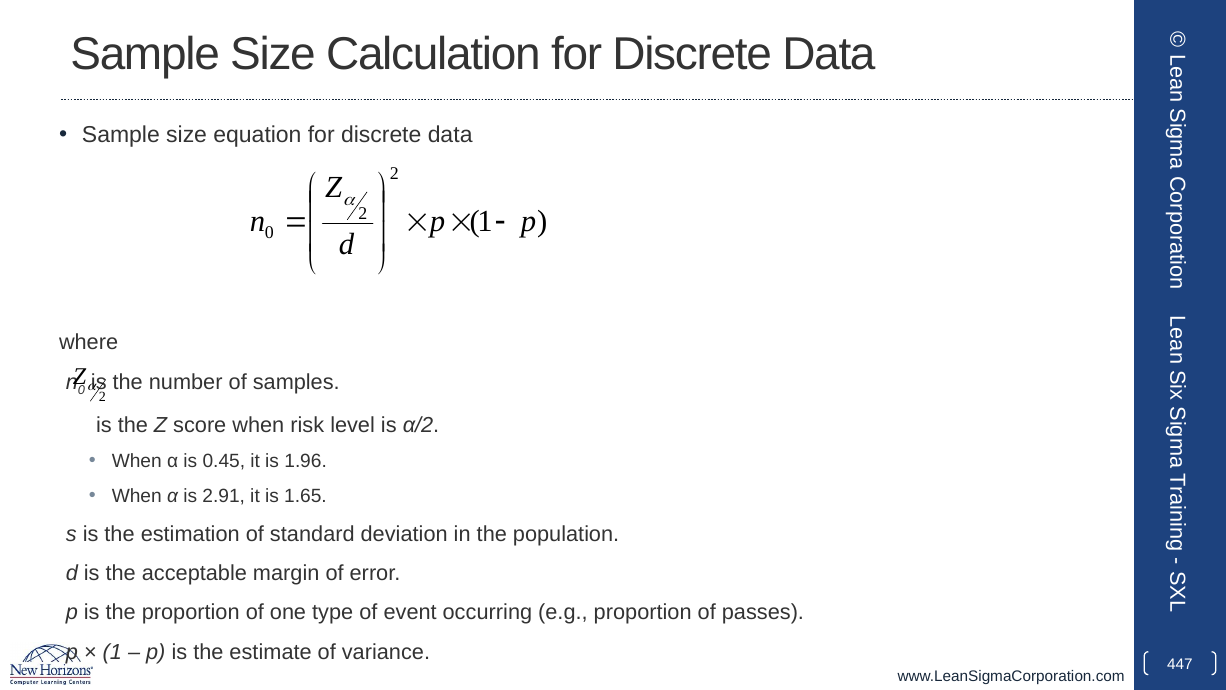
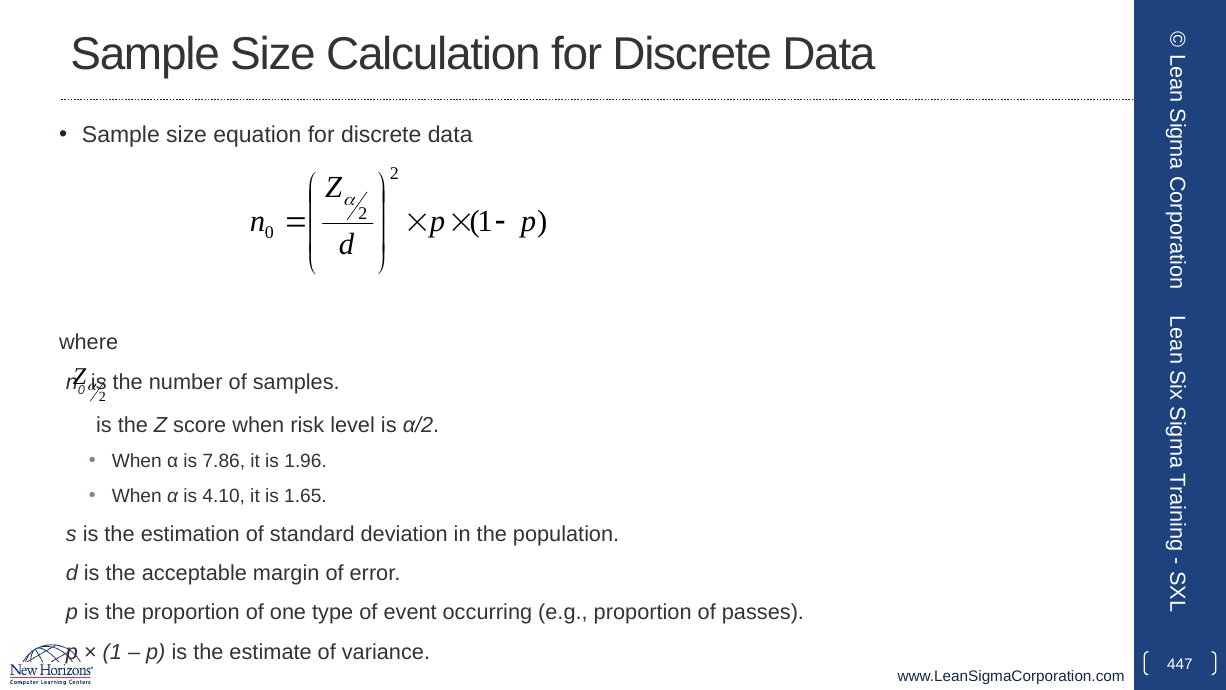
0.45: 0.45 -> 7.86
2.91: 2.91 -> 4.10
